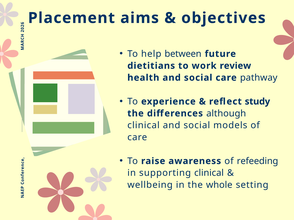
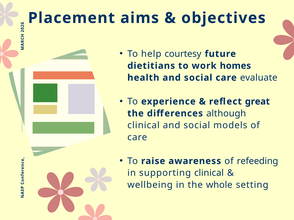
between: between -> courtesy
review: review -> homes
pathway: pathway -> evaluate
study: study -> great
